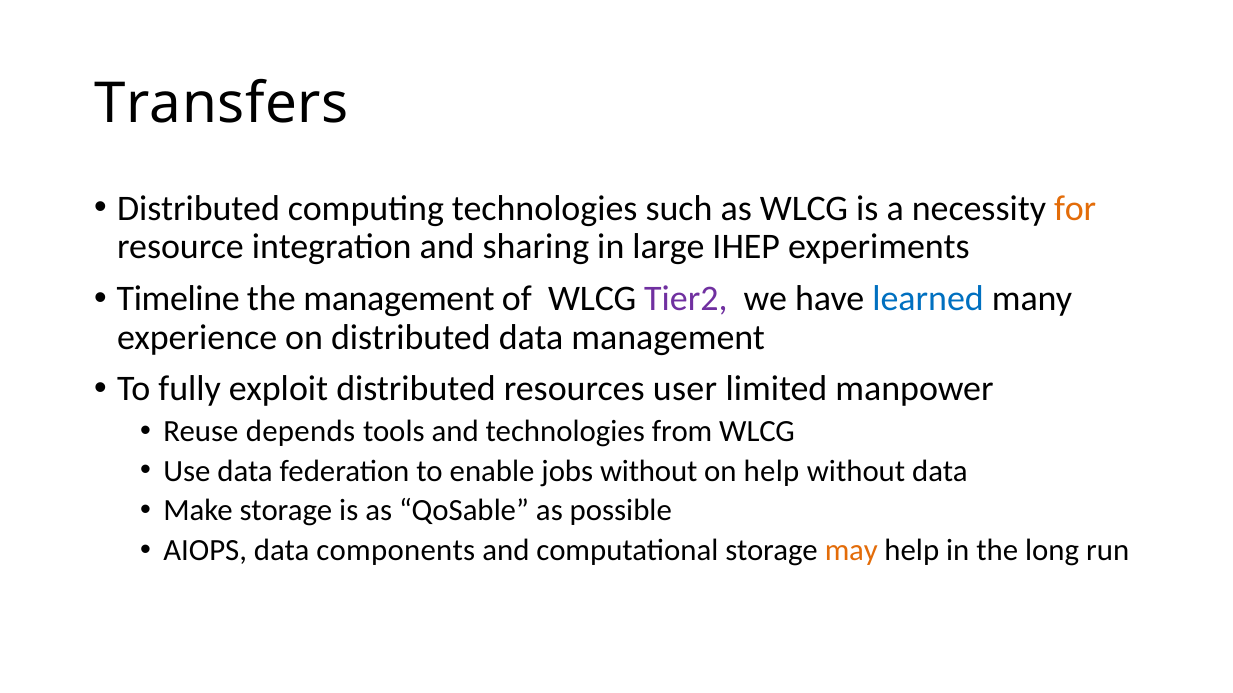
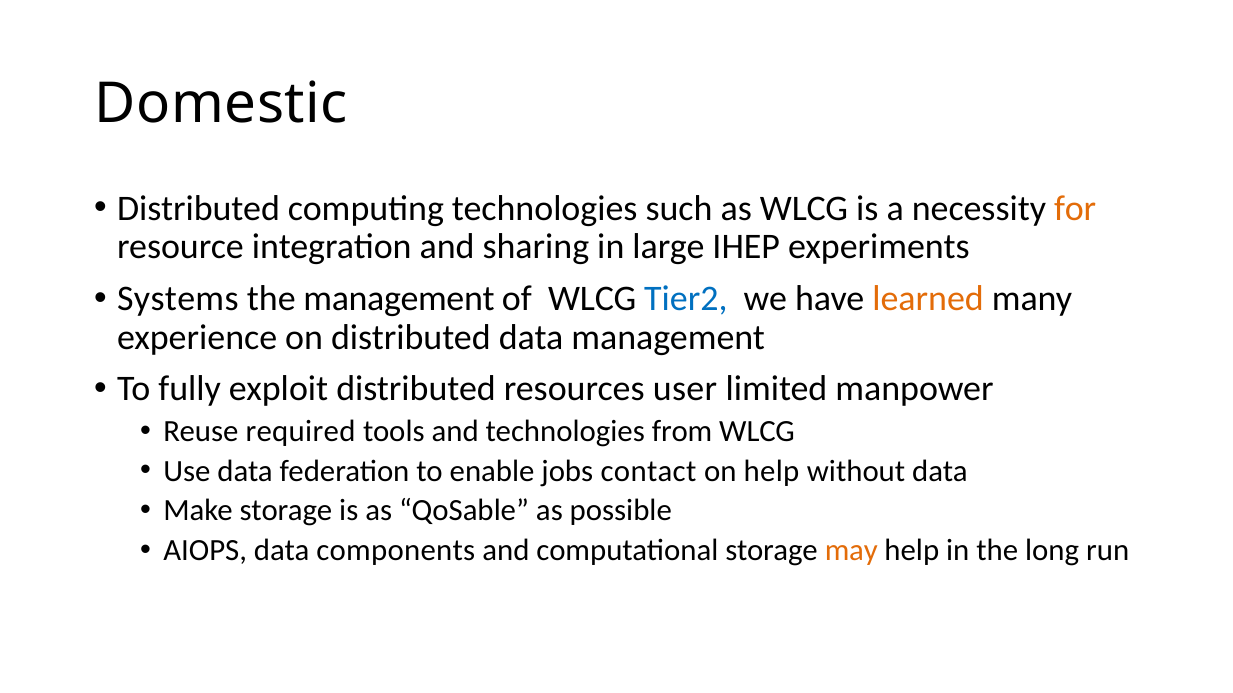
Transfers: Transfers -> Domestic
Timeline: Timeline -> Systems
Tier2 colour: purple -> blue
learned colour: blue -> orange
depends: depends -> required
jobs without: without -> contact
